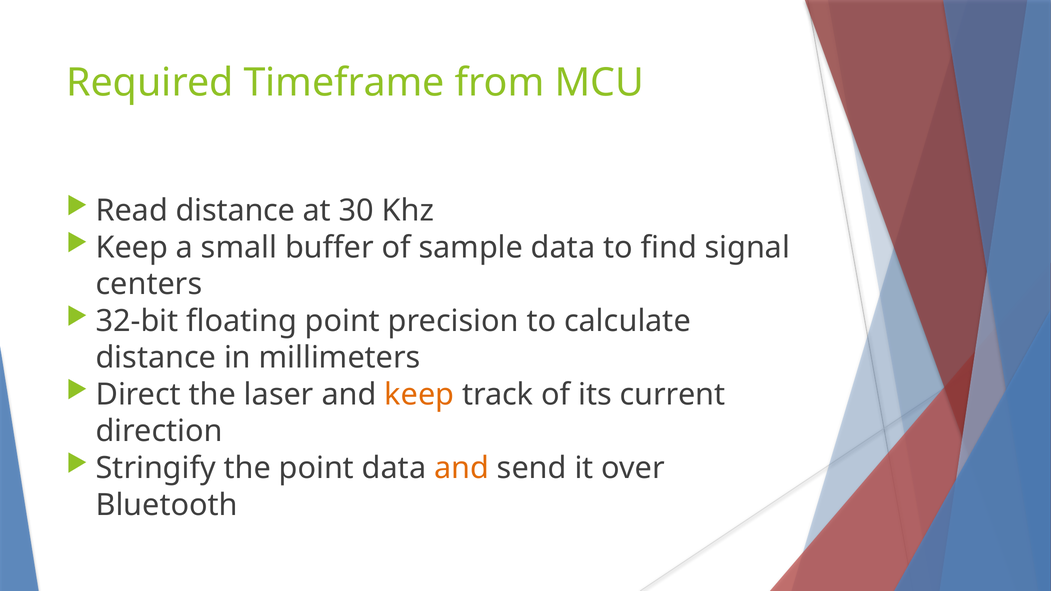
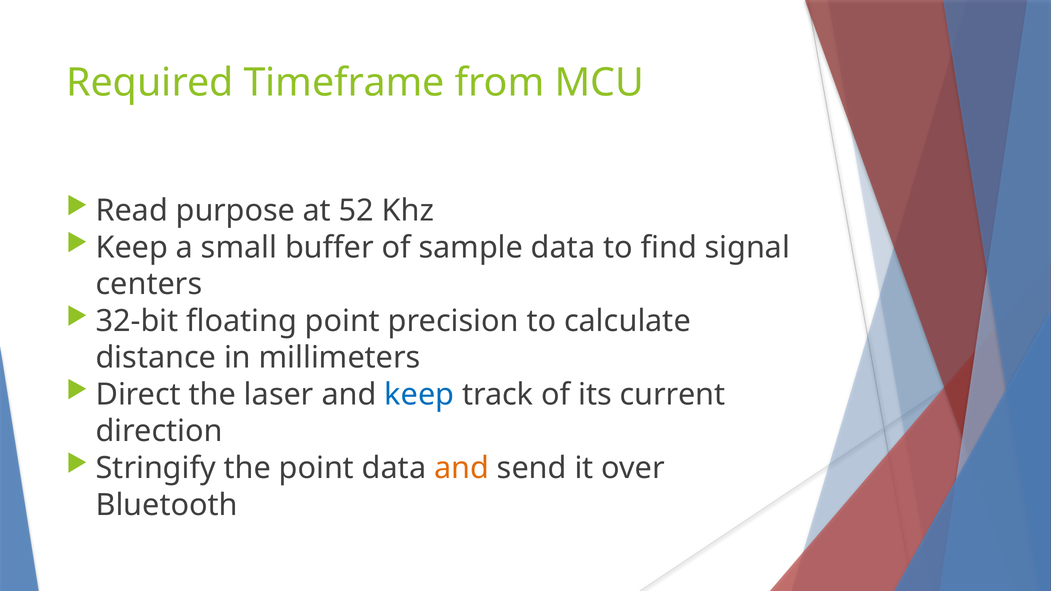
Read distance: distance -> purpose
30: 30 -> 52
keep at (419, 395) colour: orange -> blue
